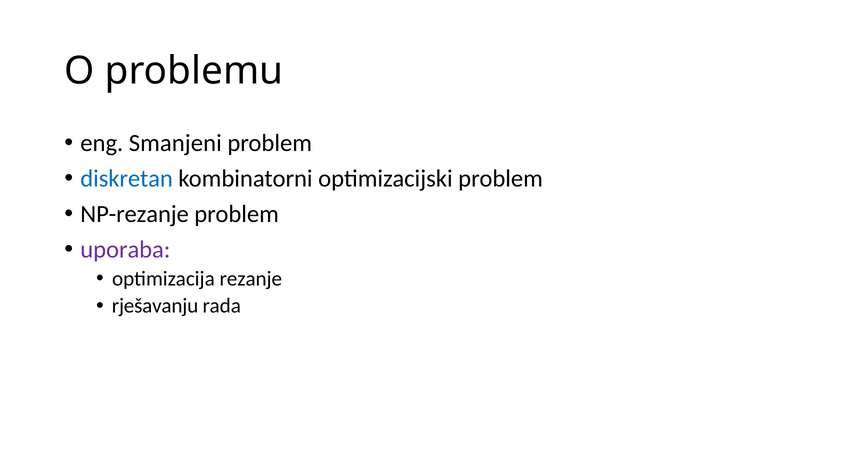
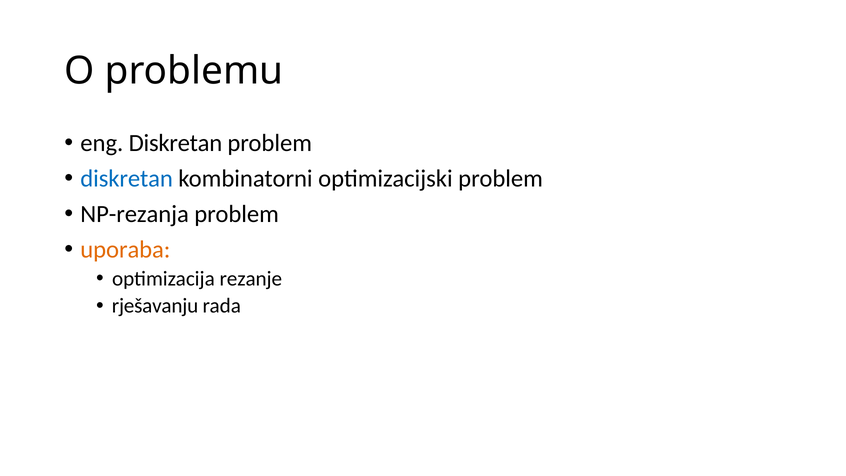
eng Smanjeni: Smanjeni -> Diskretan
NP-rezanje: NP-rezanje -> NP-rezanja
uporaba colour: purple -> orange
